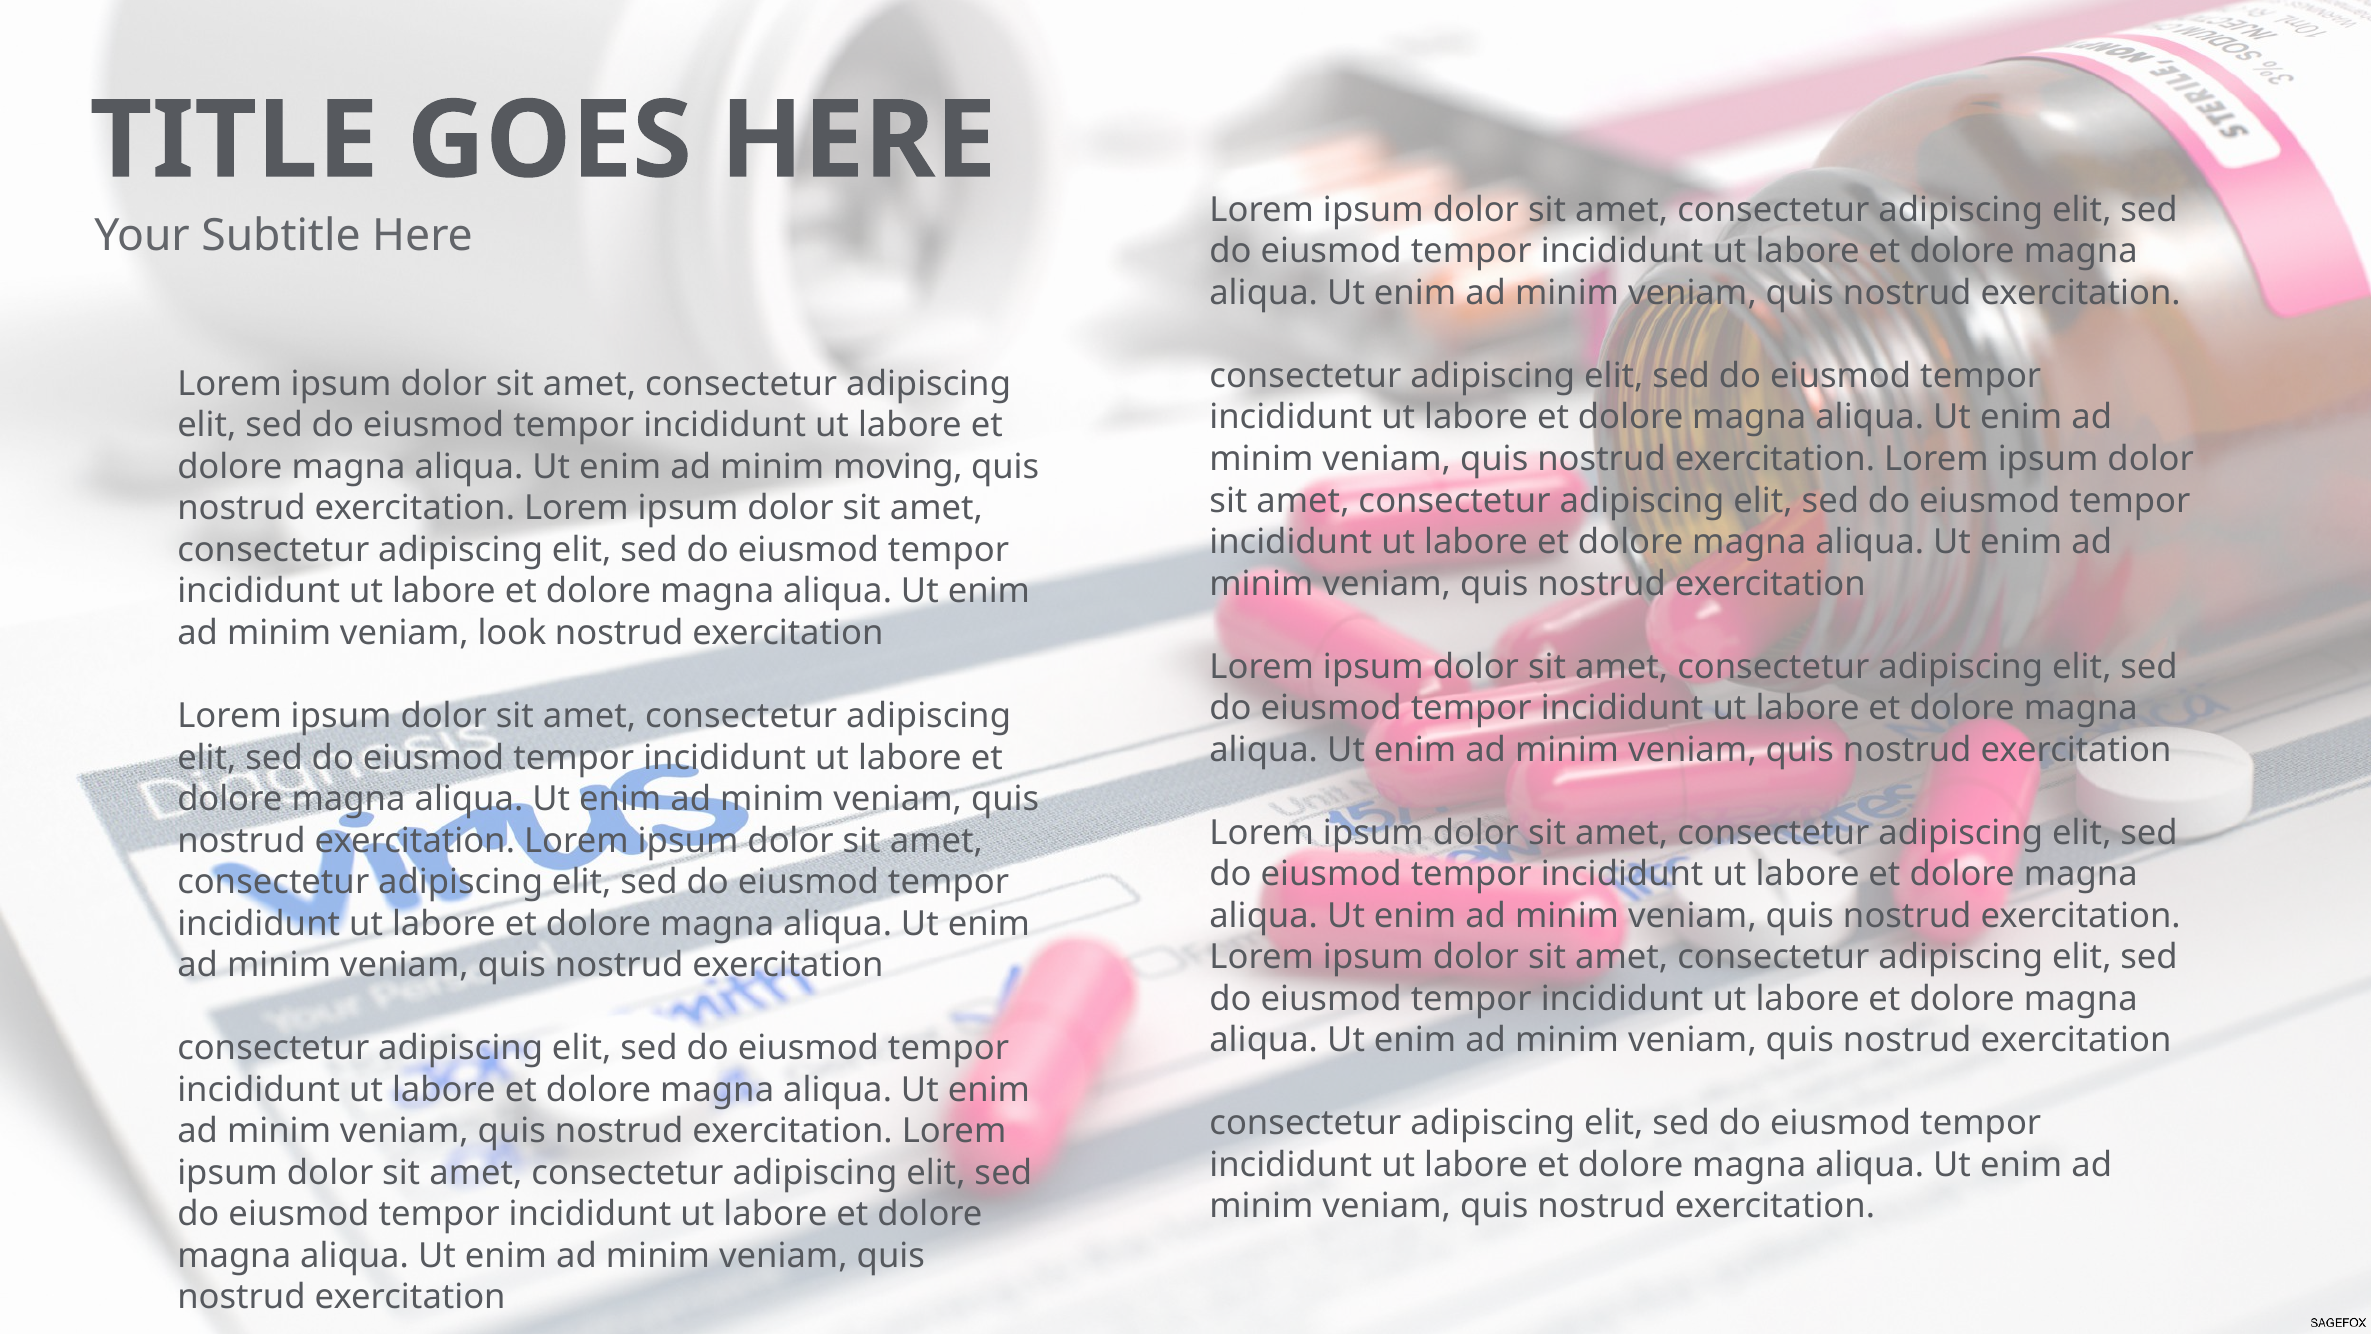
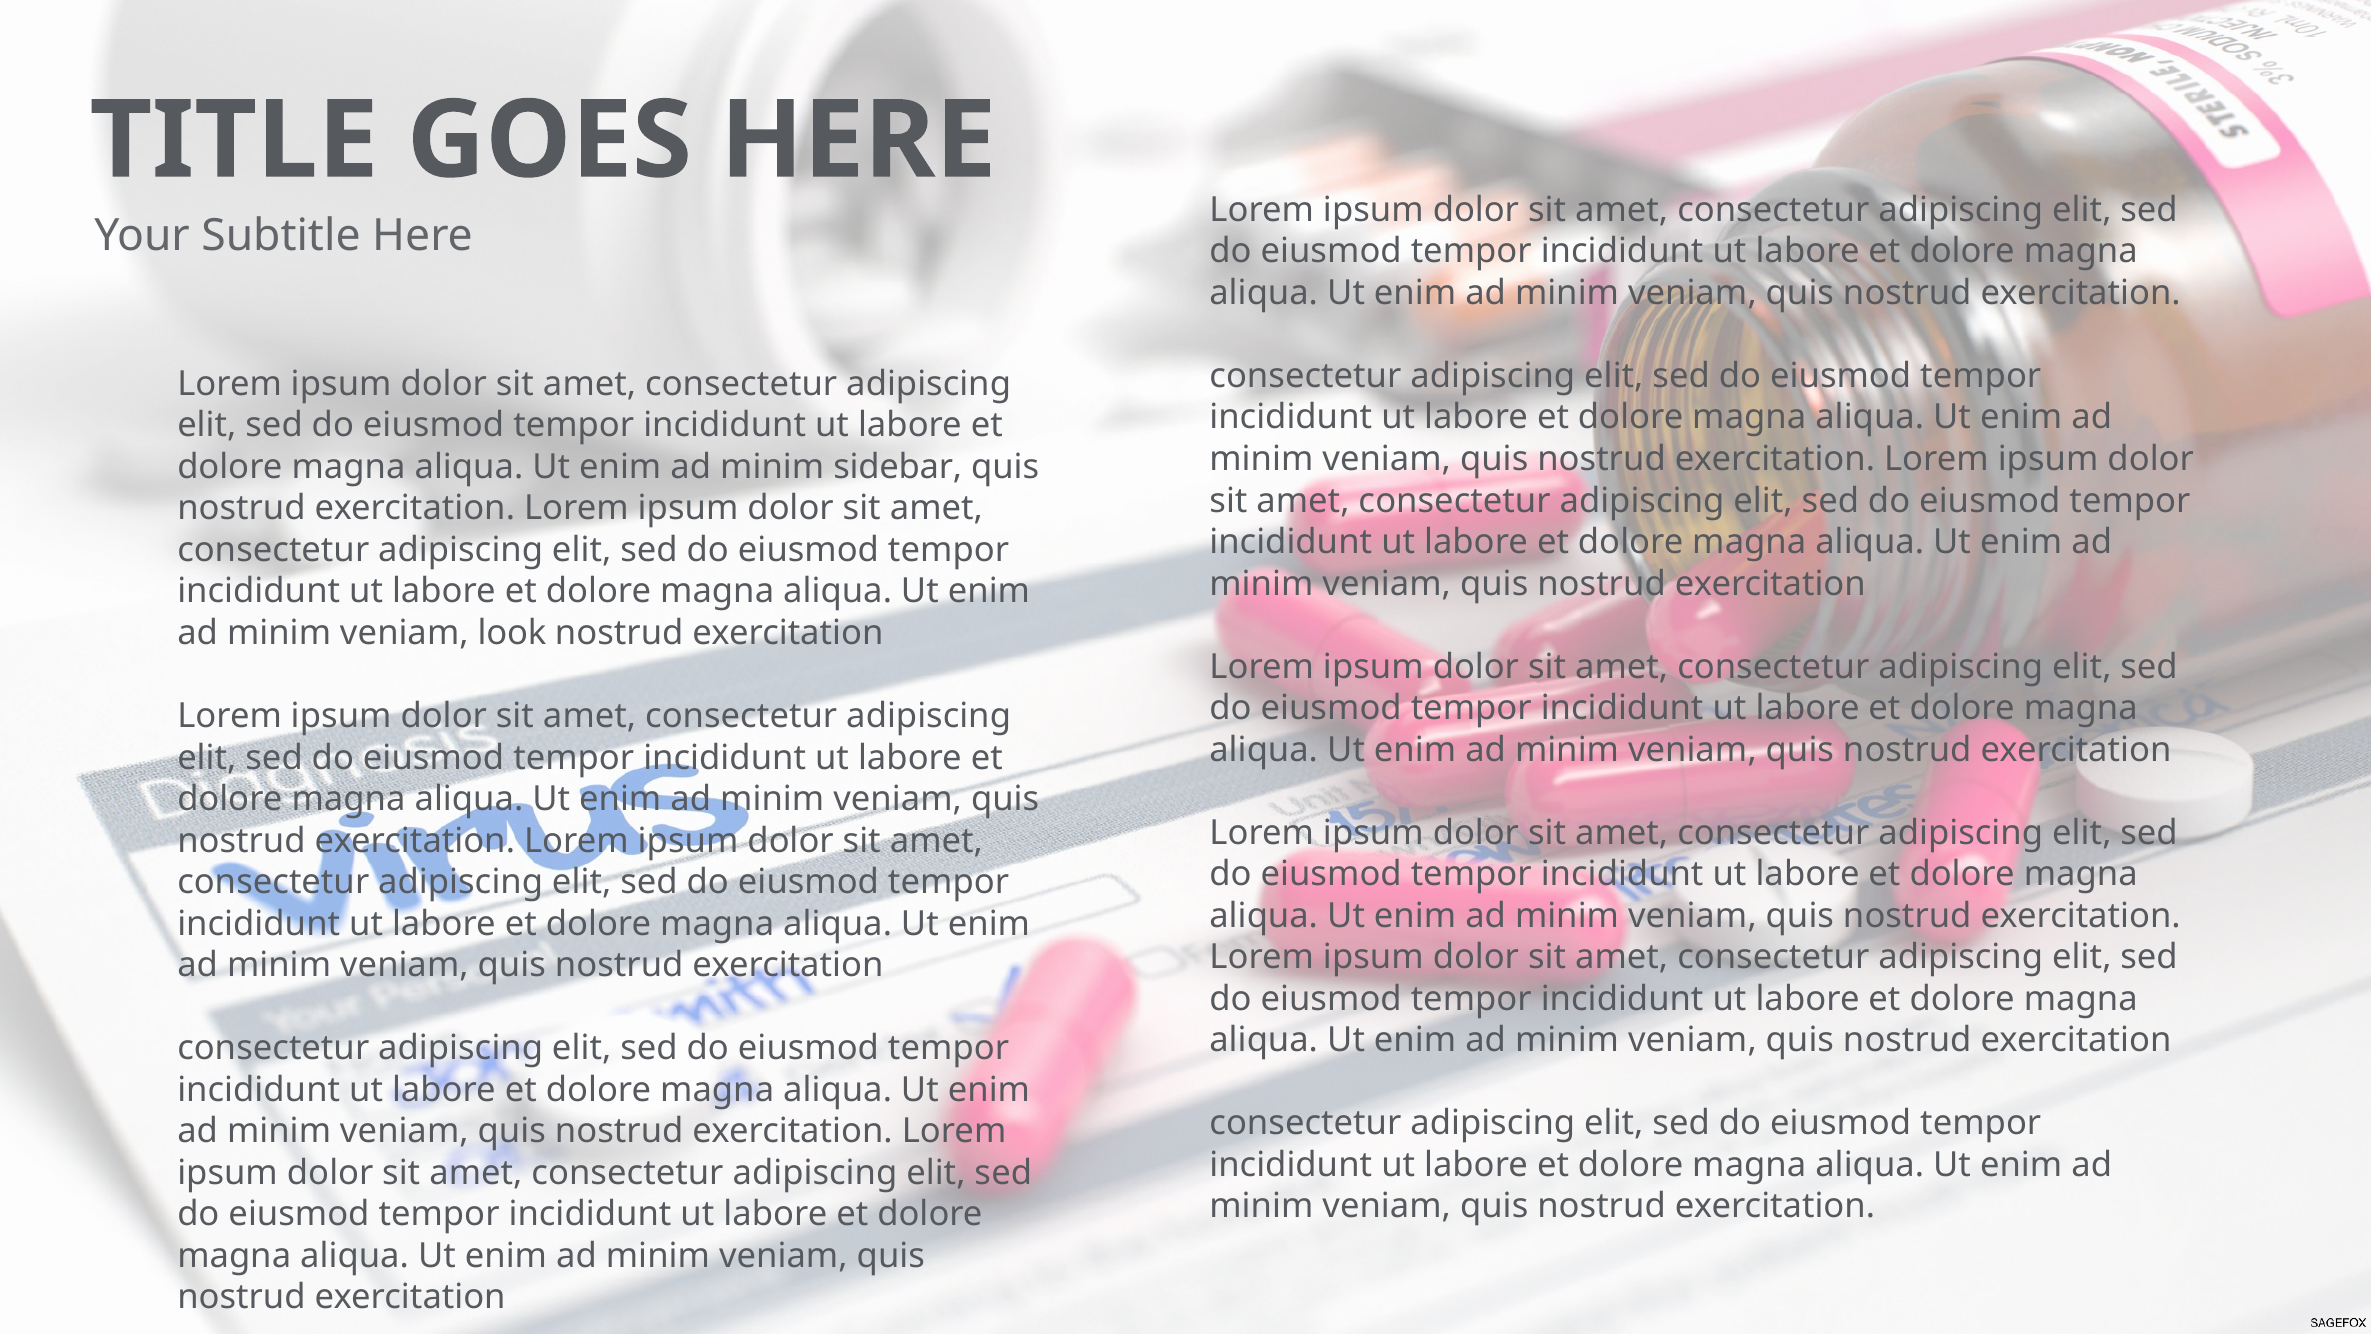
moving: moving -> sidebar
